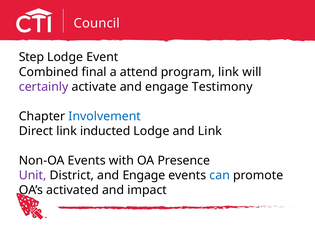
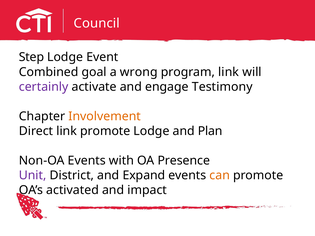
final: final -> goal
attend: attend -> wrong
Involvement colour: blue -> orange
link inducted: inducted -> promote
and Link: Link -> Plan
District and Engage: Engage -> Expand
can colour: blue -> orange
